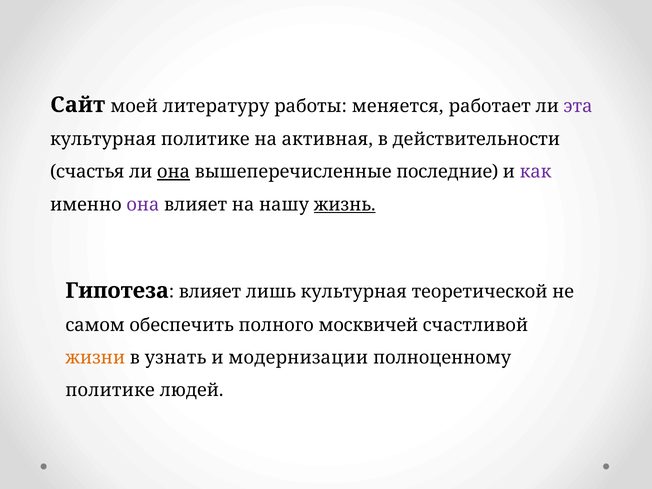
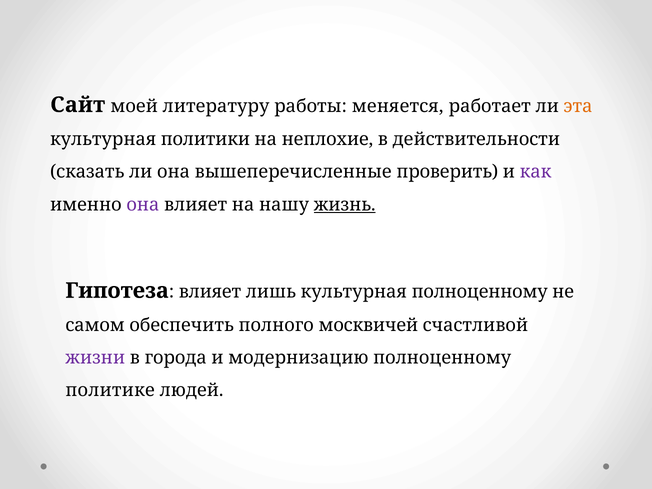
эта colour: purple -> orange
культурная политике: политике -> политики
активная: активная -> неплохие
счастья: счастья -> сказать
она at (174, 172) underline: present -> none
последние: последние -> проверить
культурная теоретической: теоретической -> полноценному
жизни colour: orange -> purple
узнать: узнать -> города
модернизации: модернизации -> модернизацию
